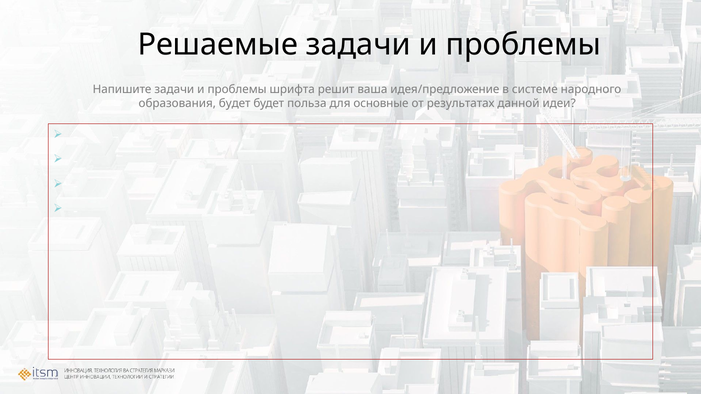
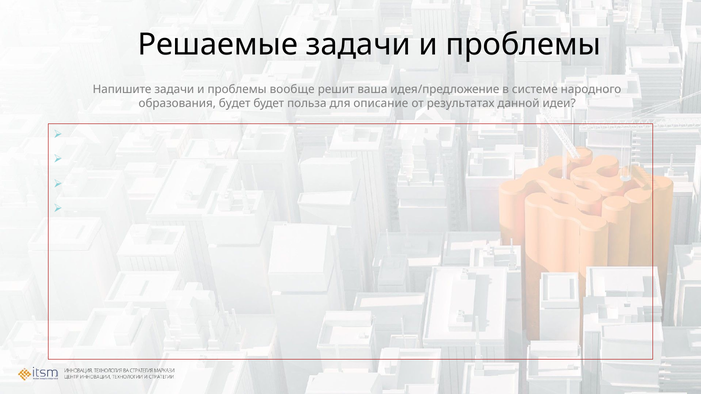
шрифта: шрифта -> вообще
основные: основные -> описание
